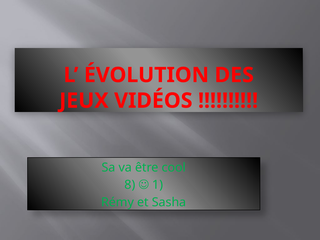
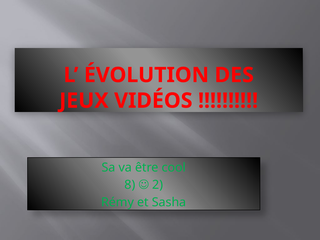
1: 1 -> 2
